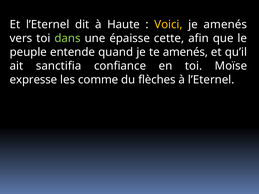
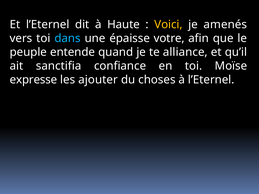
dans colour: light green -> light blue
cette: cette -> votre
te amenés: amenés -> alliance
comme: comme -> ajouter
flèches: flèches -> choses
